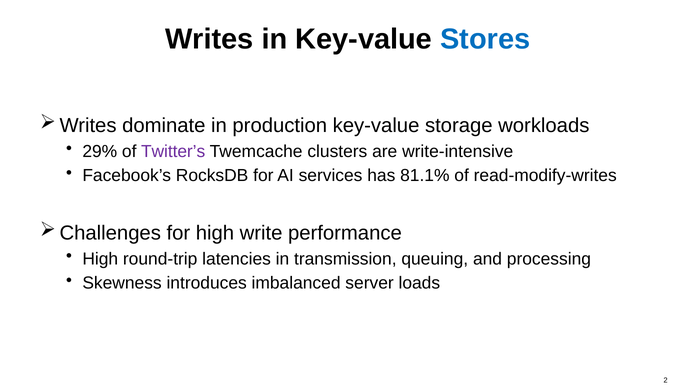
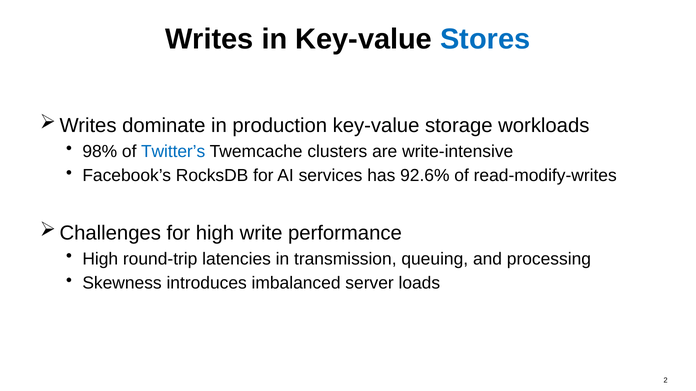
29%: 29% -> 98%
Twitter’s colour: purple -> blue
81.1%: 81.1% -> 92.6%
